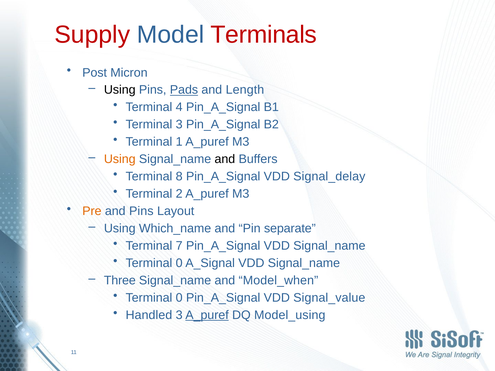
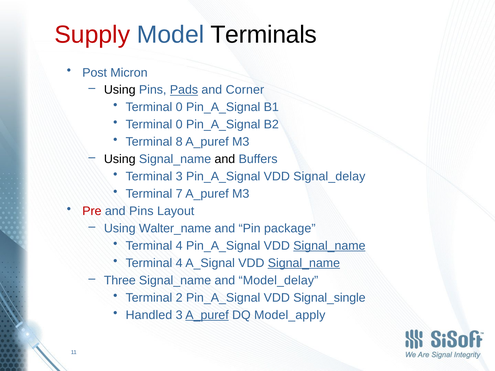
Terminals colour: red -> black
Length: Length -> Corner
4 at (179, 107): 4 -> 0
3 at (179, 125): 3 -> 0
1: 1 -> 8
Using at (120, 159) colour: orange -> black
Terminal 8: 8 -> 3
2: 2 -> 7
Pre colour: orange -> red
Which_name: Which_name -> Walter_name
separate: separate -> package
7 at (179, 246): 7 -> 4
Signal_name at (329, 246) underline: none -> present
0 at (179, 263): 0 -> 4
Signal_name at (304, 263) underline: none -> present
Model_when: Model_when -> Model_delay
0 at (179, 298): 0 -> 2
Signal_value: Signal_value -> Signal_single
Model_using: Model_using -> Model_apply
